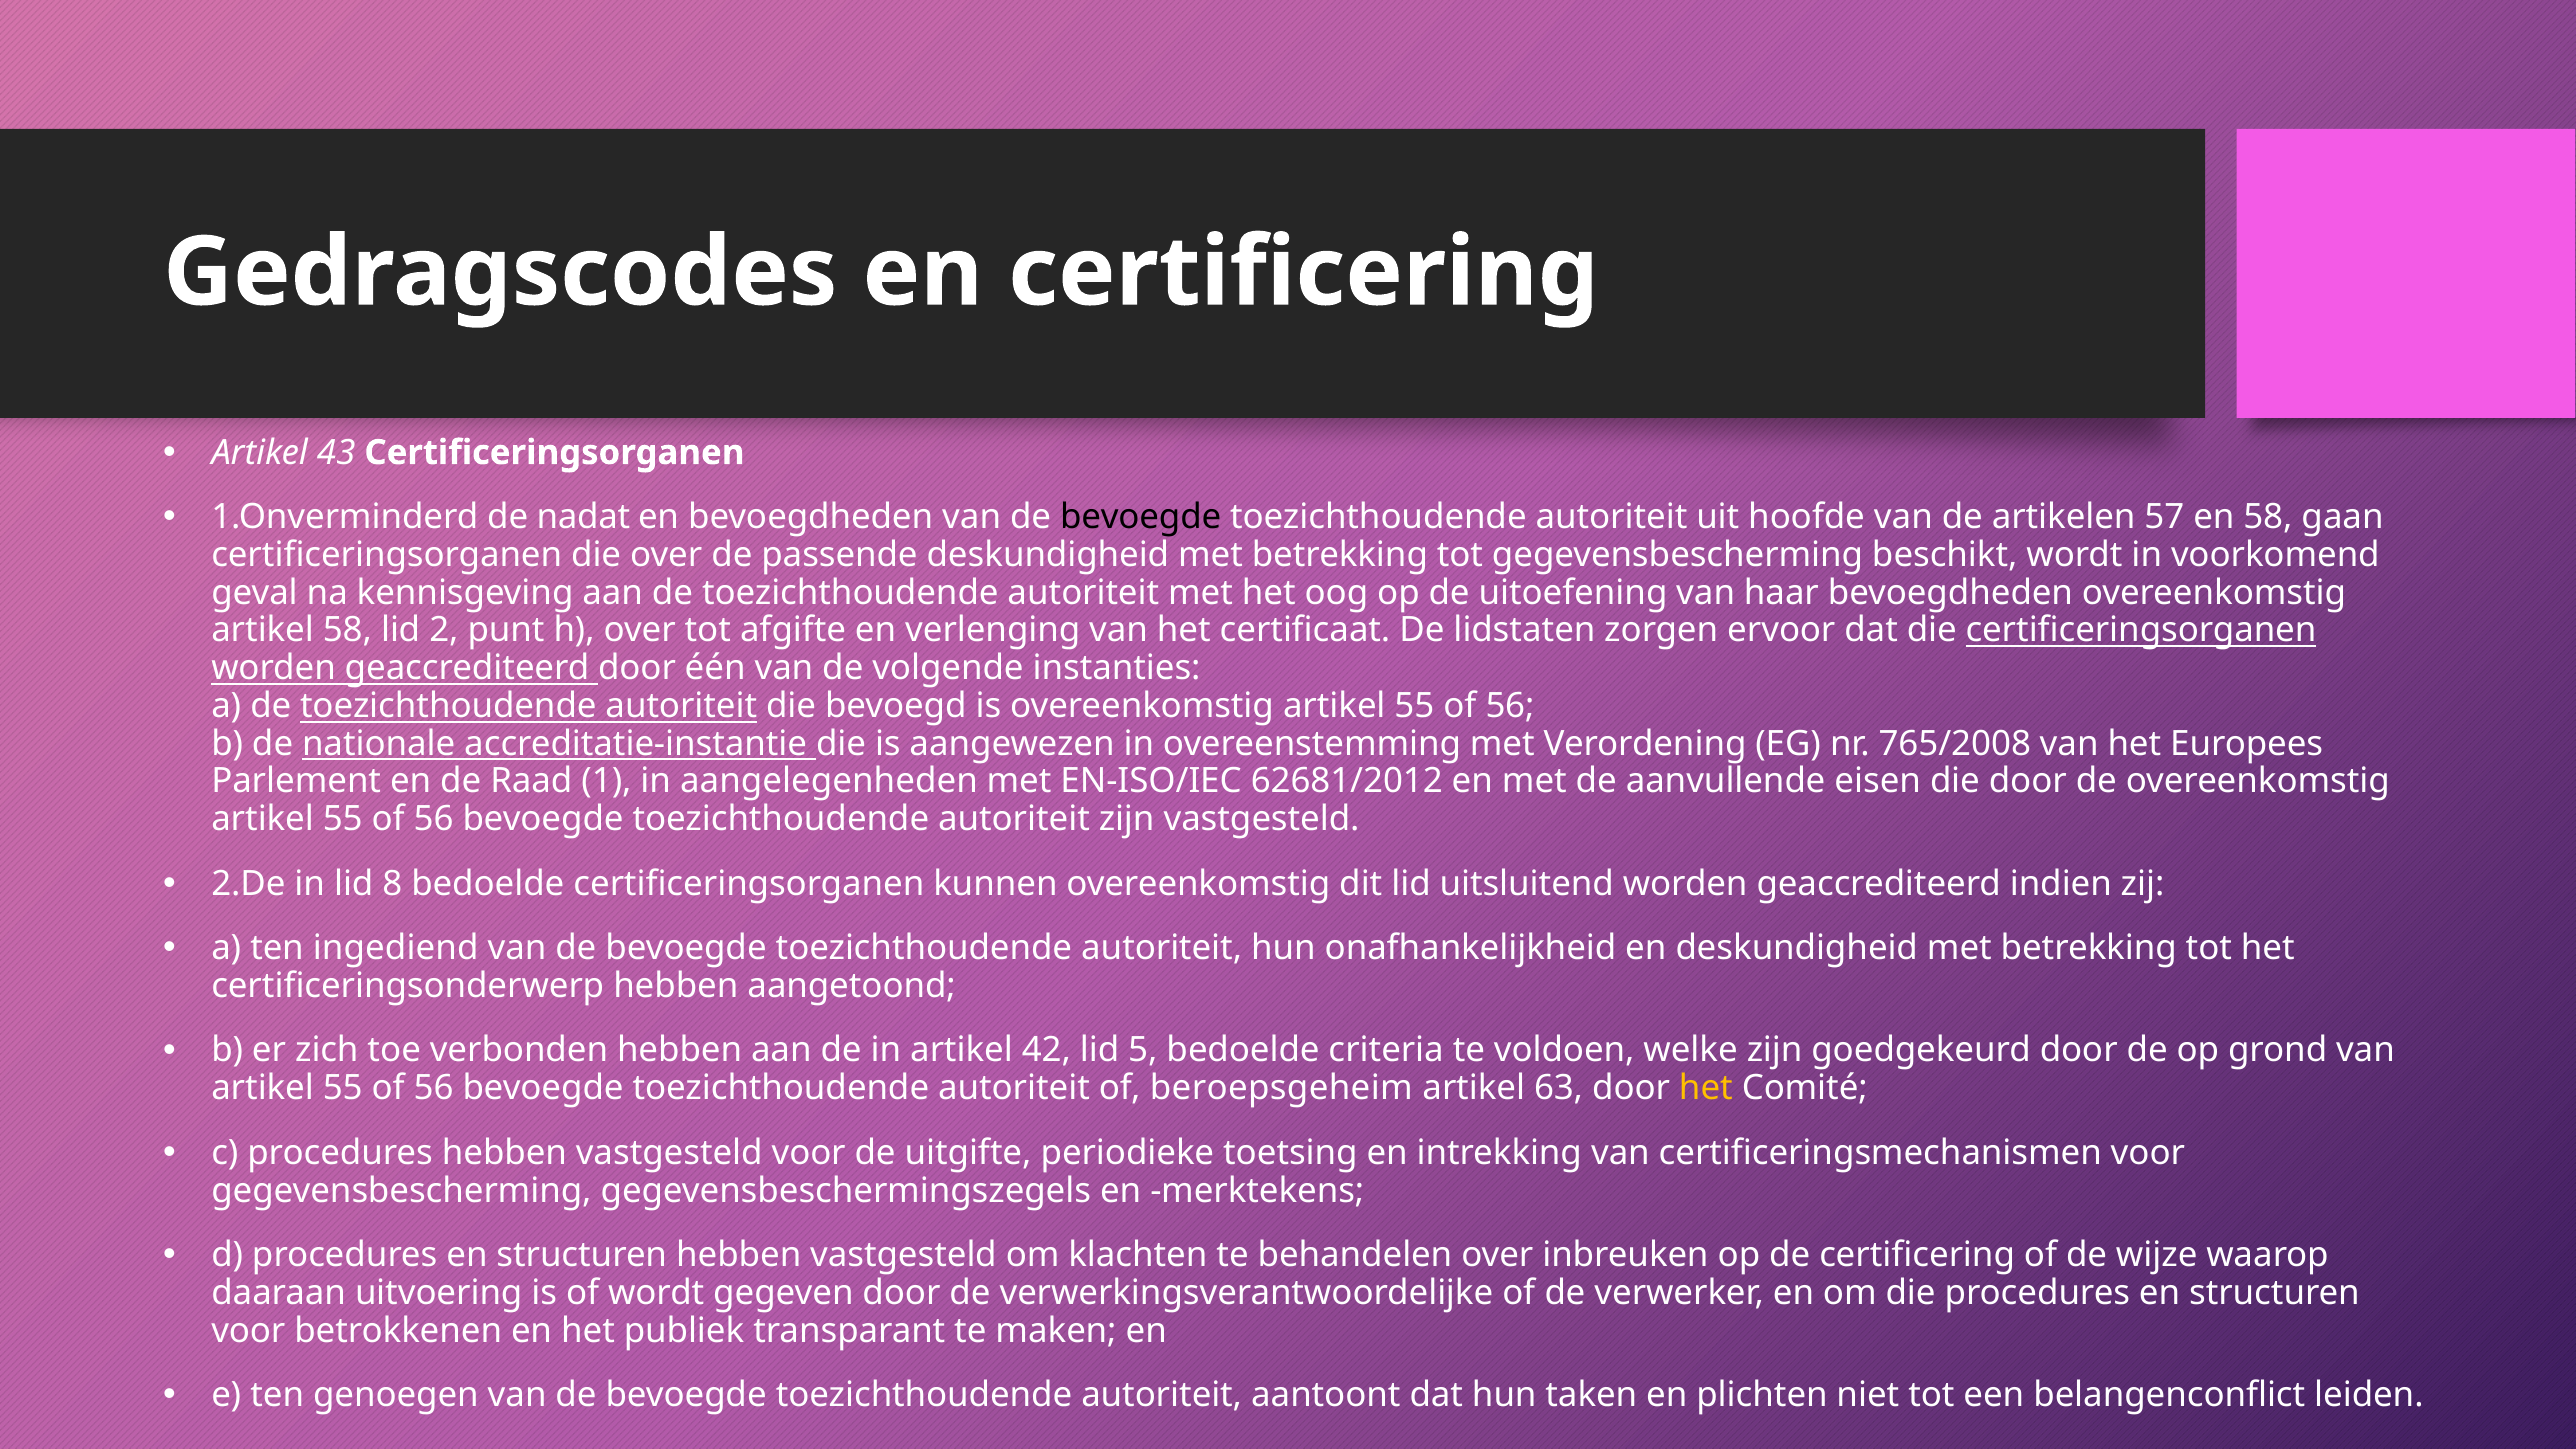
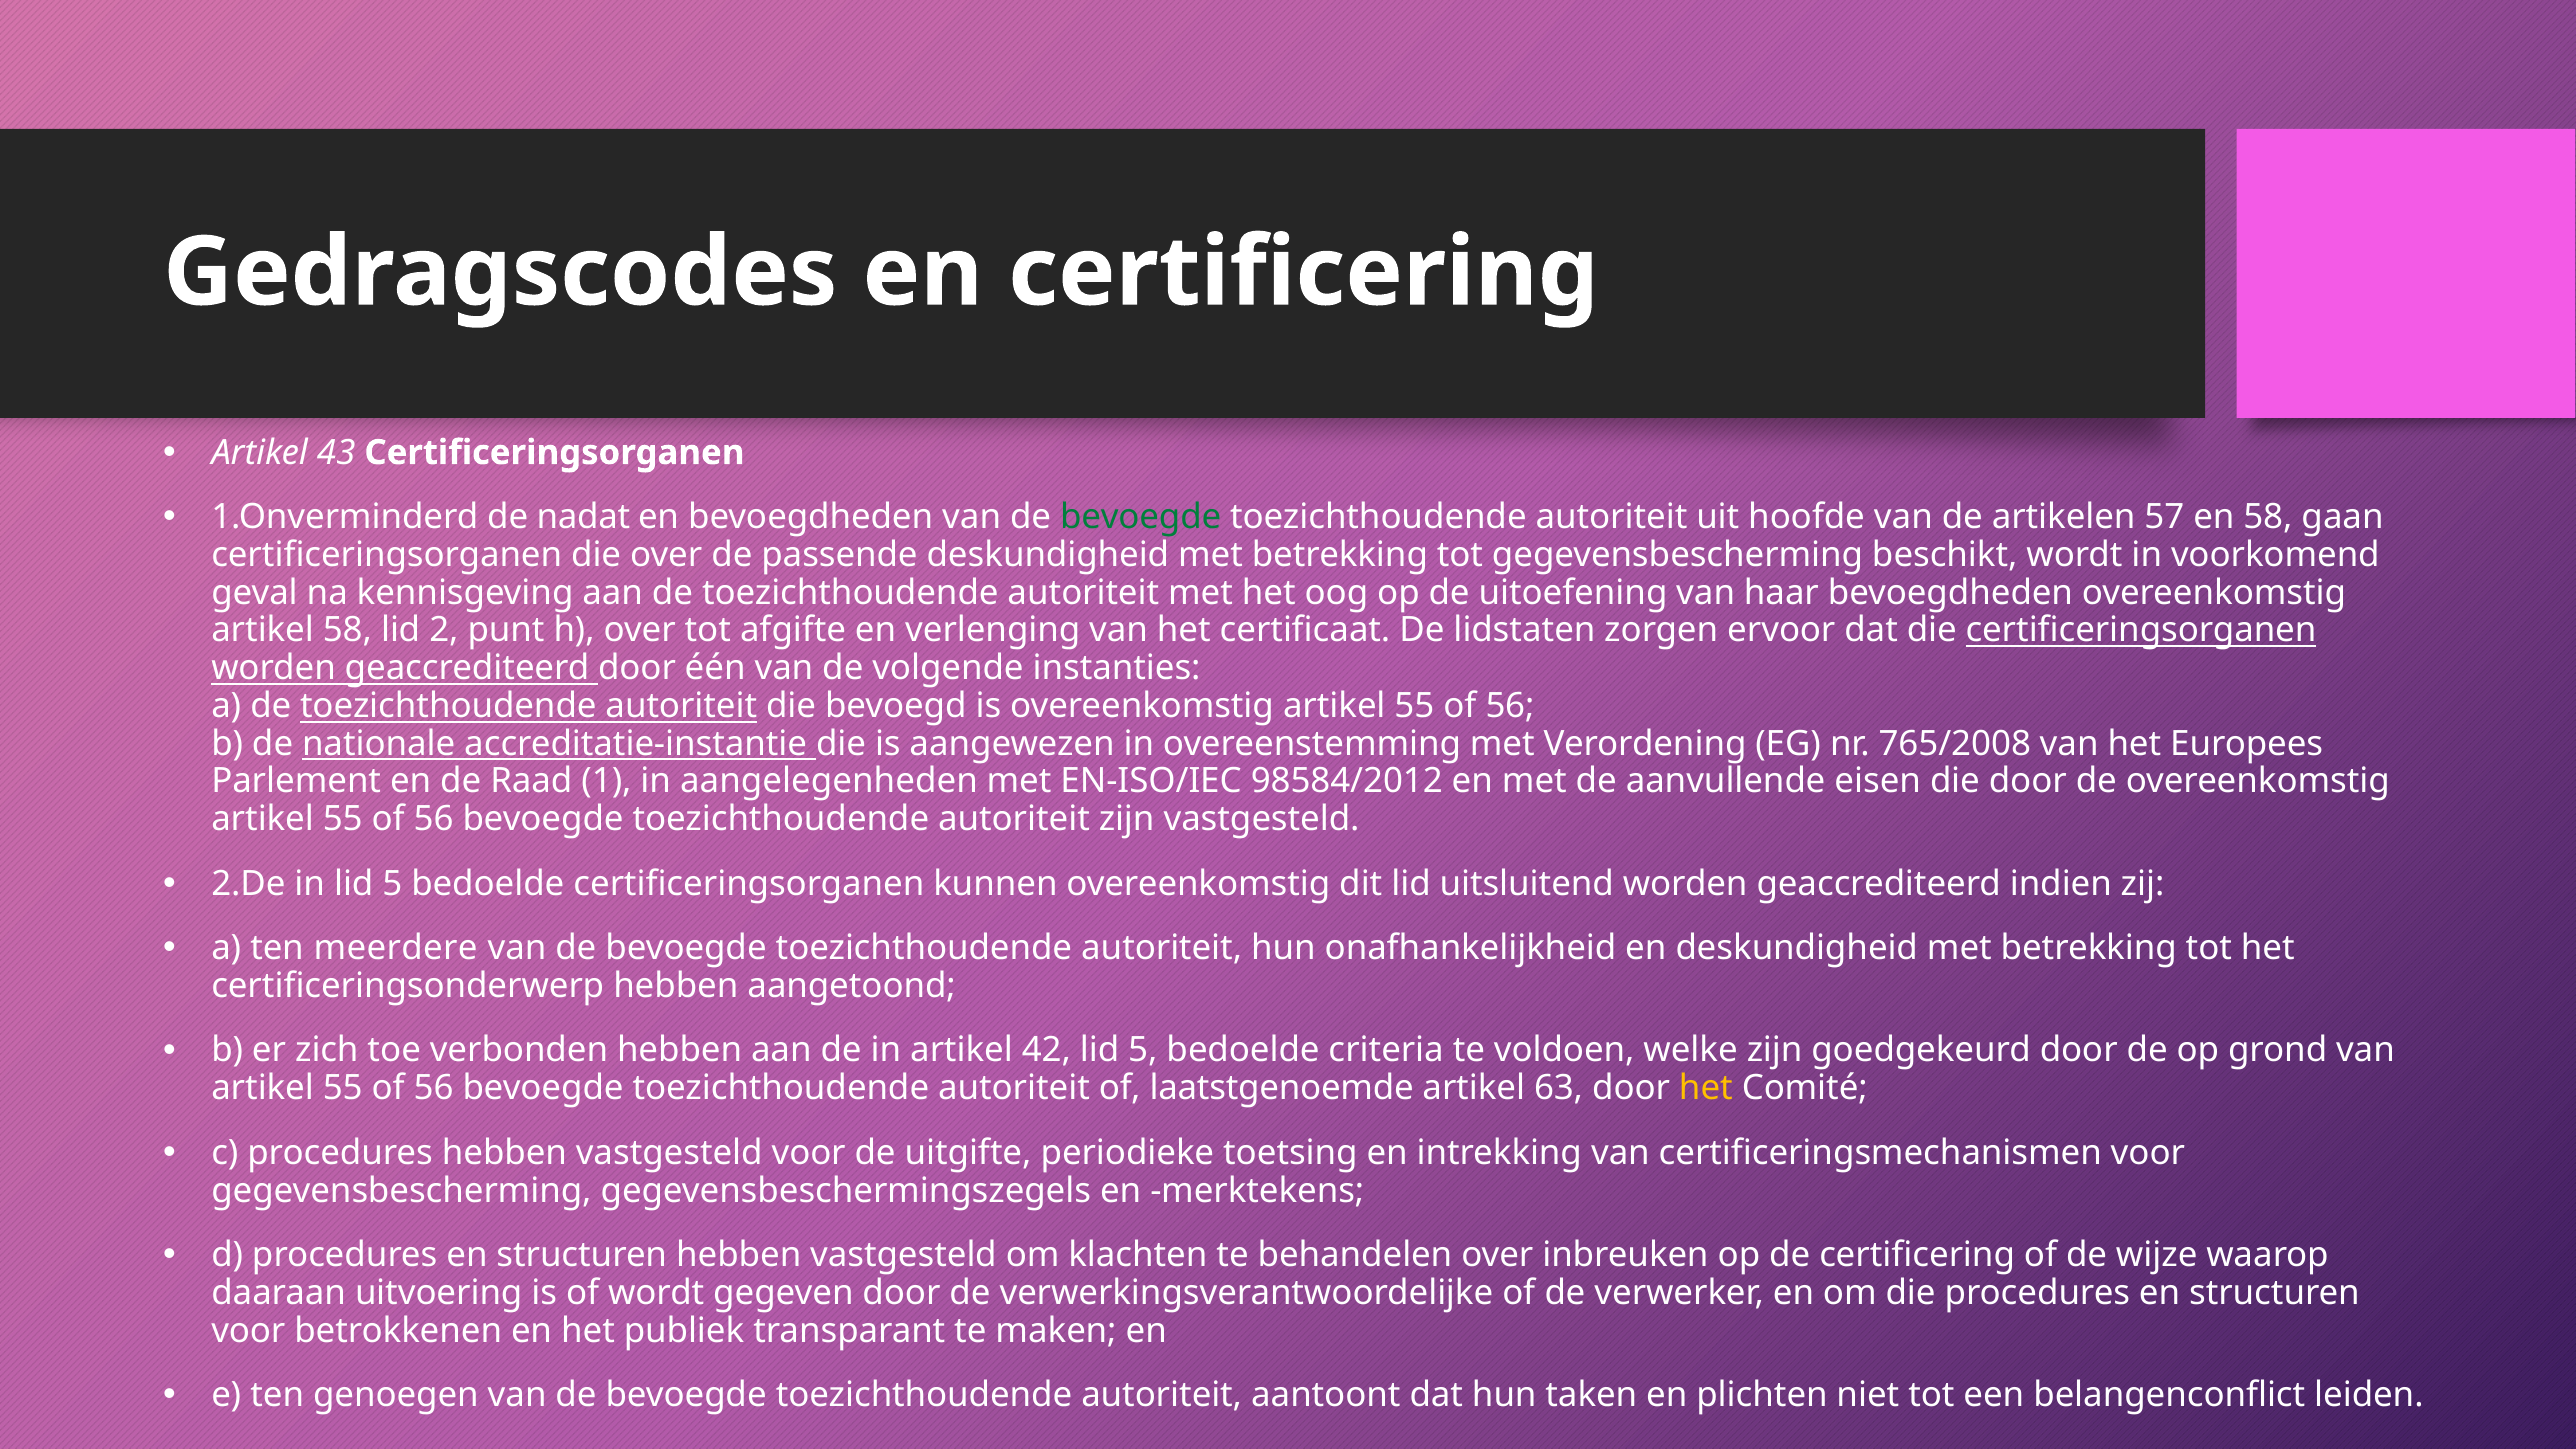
bevoegde at (1141, 517) colour: black -> green
62681/2012: 62681/2012 -> 98584/2012
in lid 8: 8 -> 5
ingediend: ingediend -> meerdere
beroepsgeheim: beroepsgeheim -> laatstgenoemde
